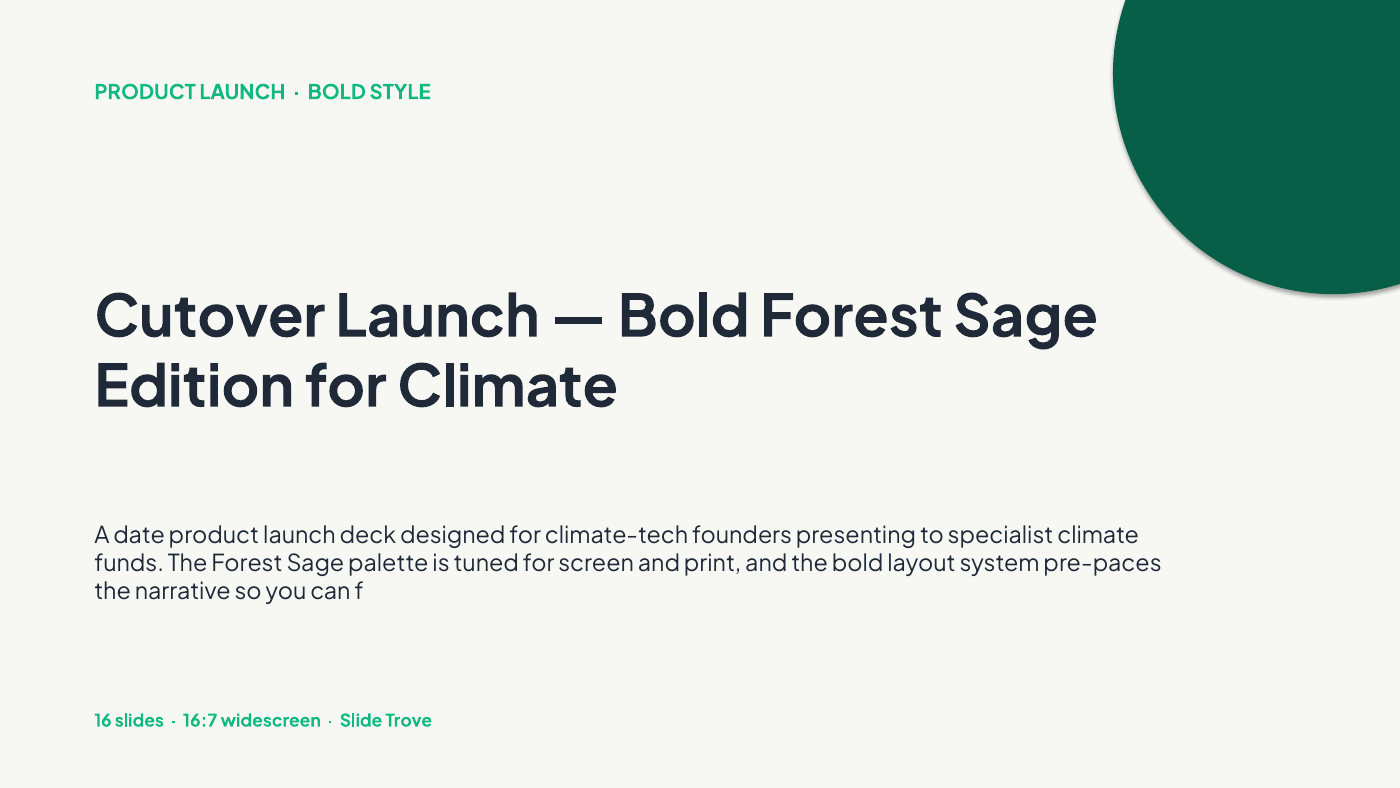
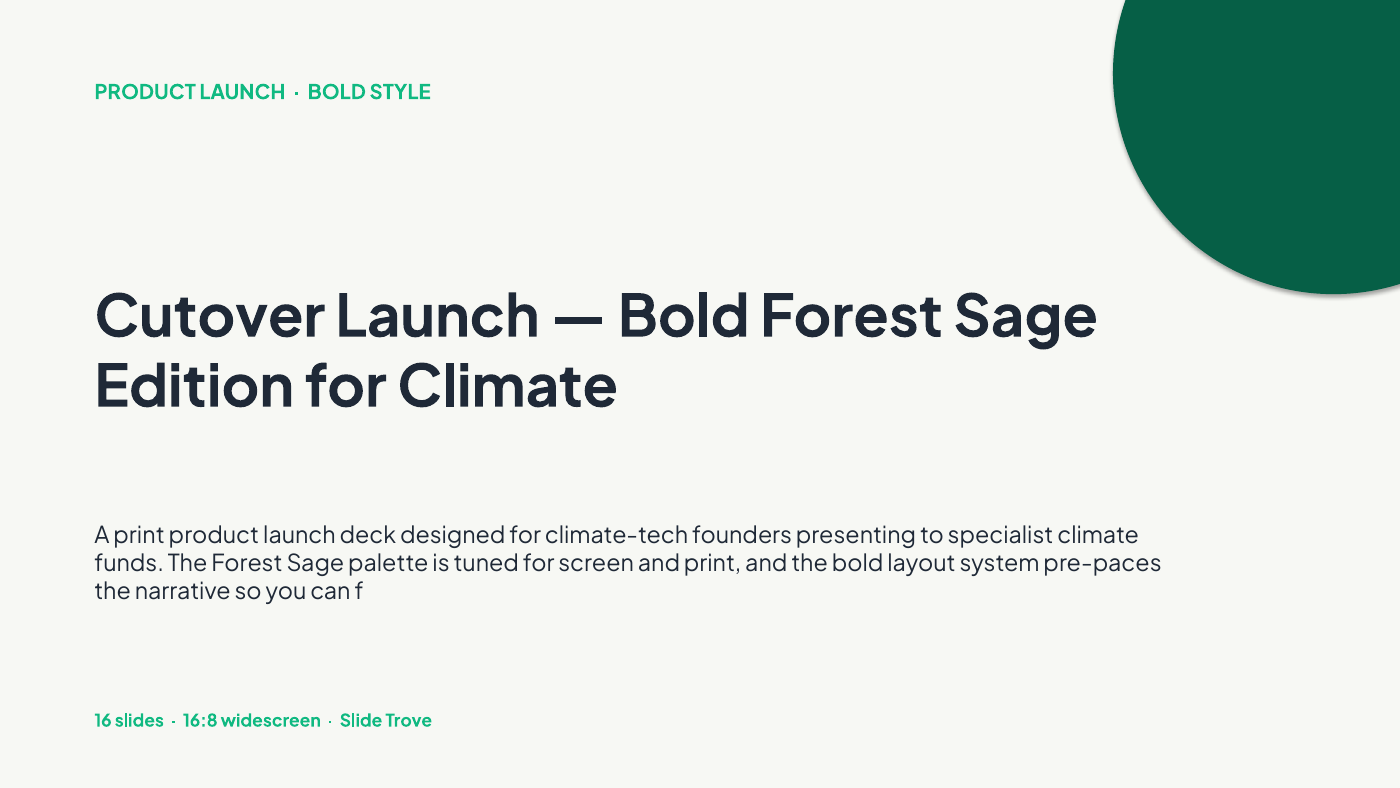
A date: date -> print
16:7: 16:7 -> 16:8
